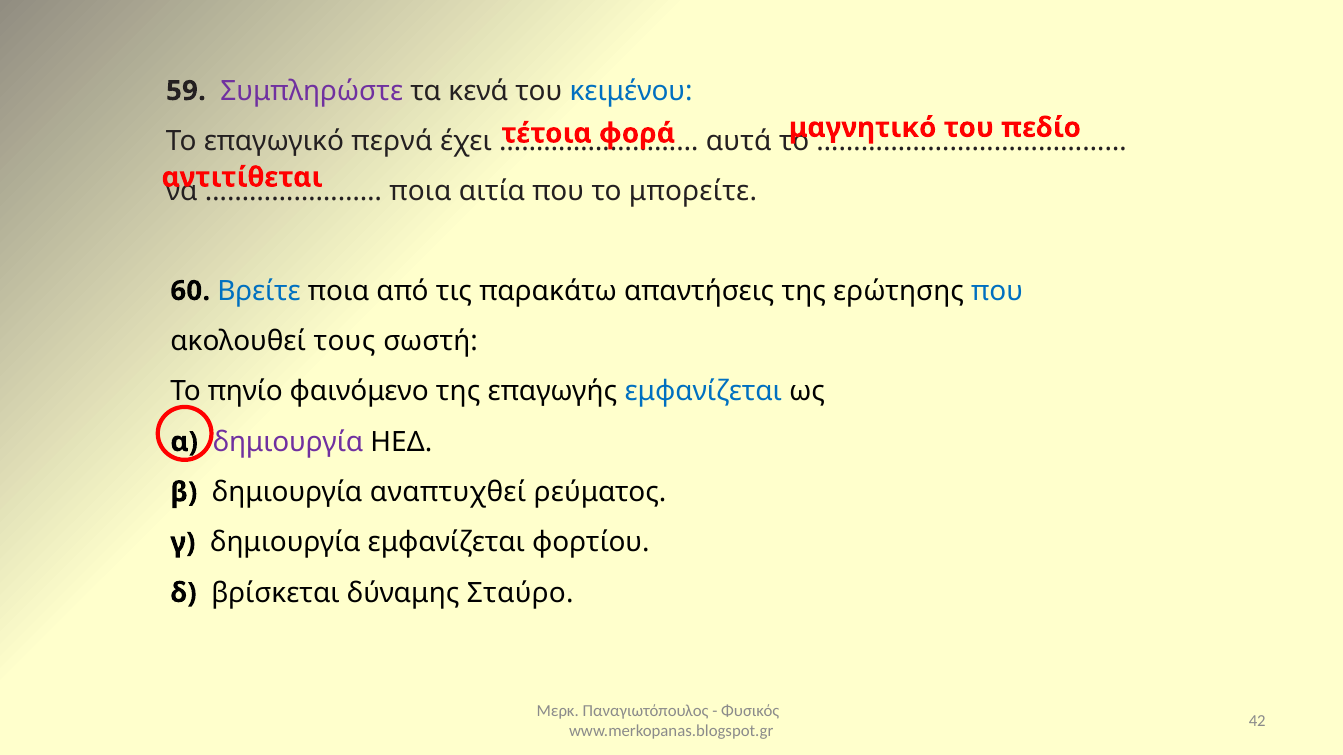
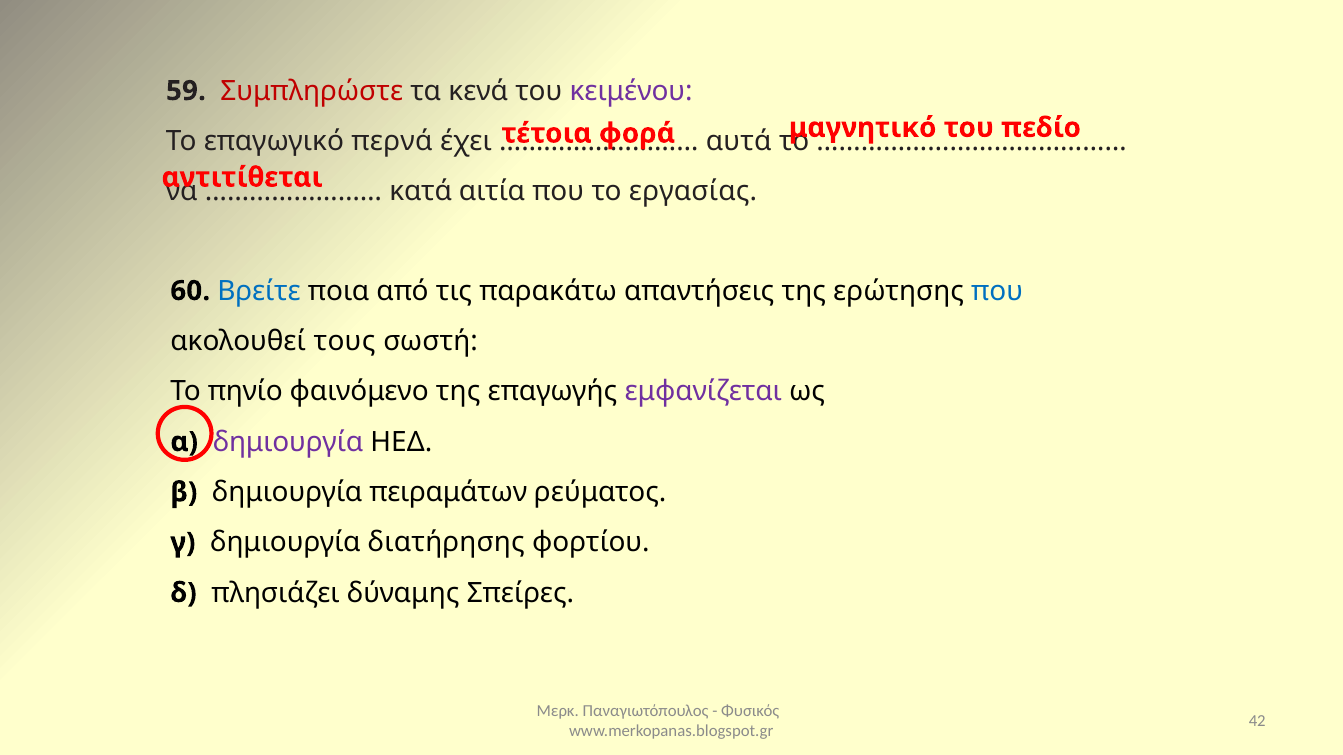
Συμπληρώστε colour: purple -> red
κειμένου colour: blue -> purple
ποια at (421, 192): ποια -> κατά
μπορείτε: μπορείτε -> εργασίας
εμφανίζεται at (703, 392) colour: blue -> purple
αναπτυχθεί: αναπτυχθεί -> πειραμάτων
δημιουργία εμφανίζεται: εμφανίζεται -> διατήρησης
βρίσκεται: βρίσκεται -> πλησιάζει
Σταύρο: Σταύρο -> Σπείρες
